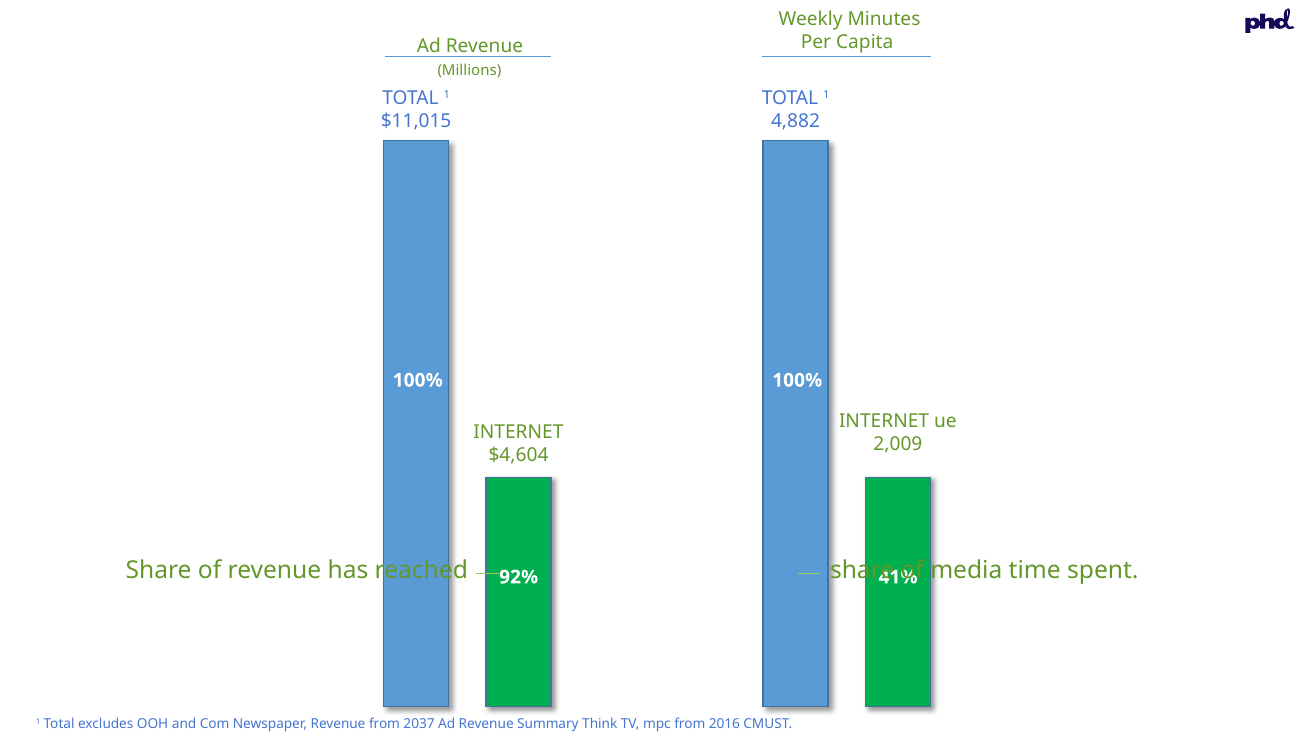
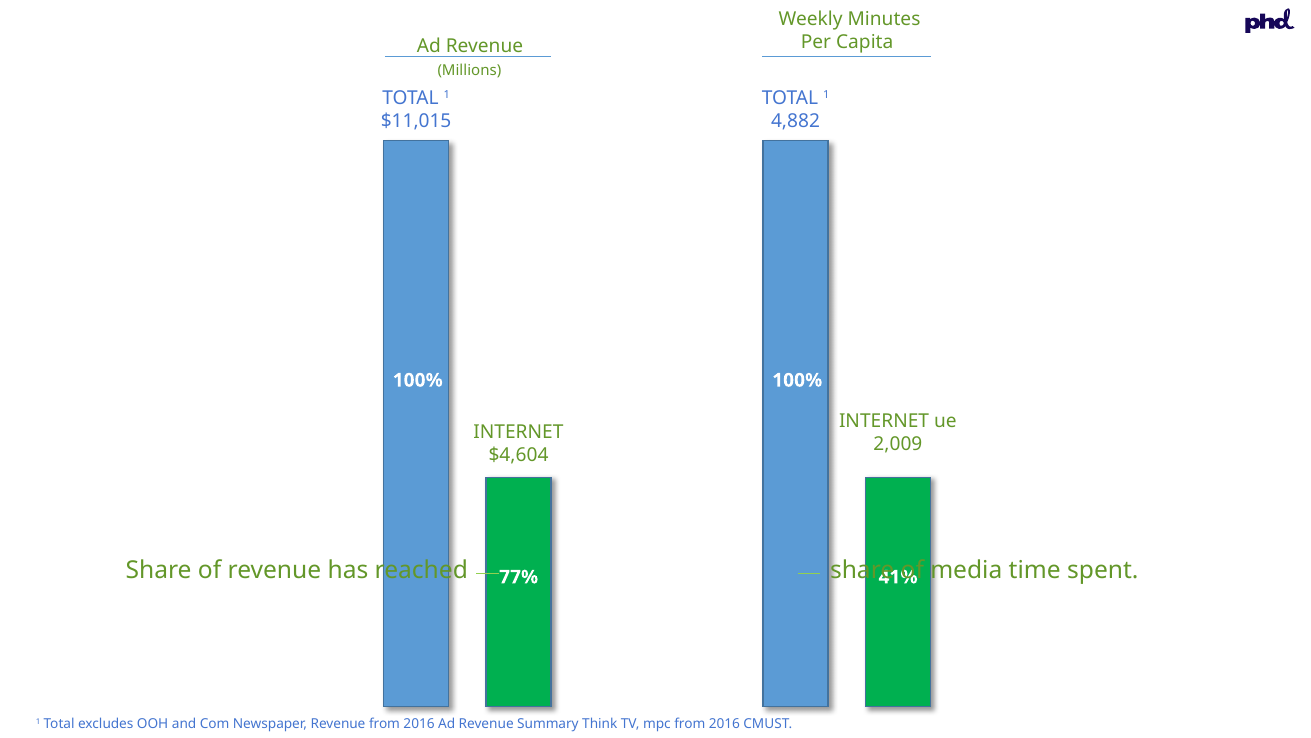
92%: 92% -> 77%
Revenue from 2037: 2037 -> 2016
